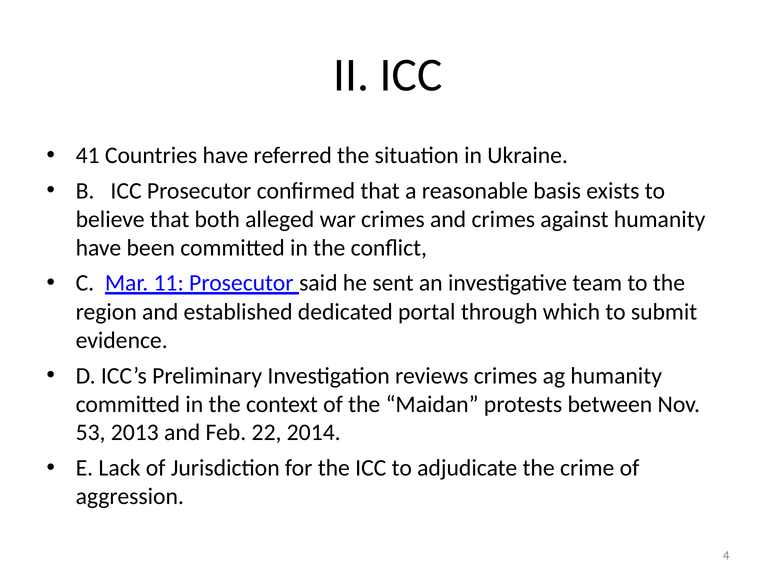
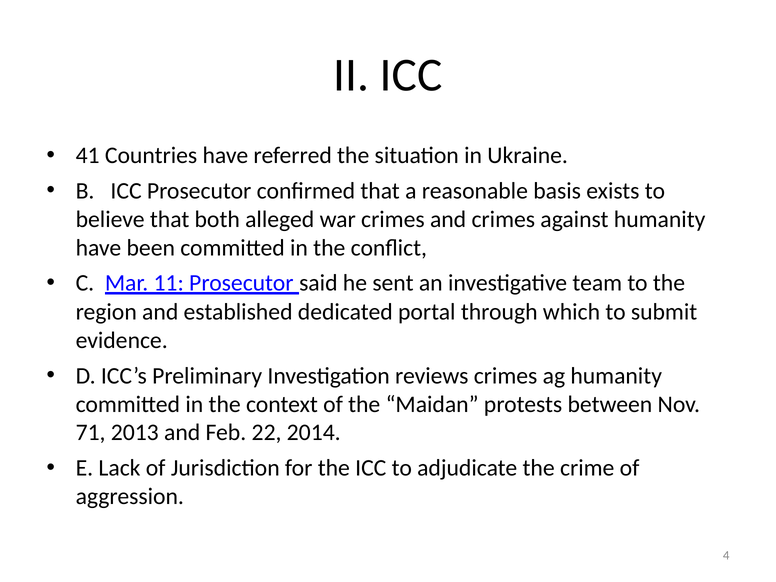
53: 53 -> 71
